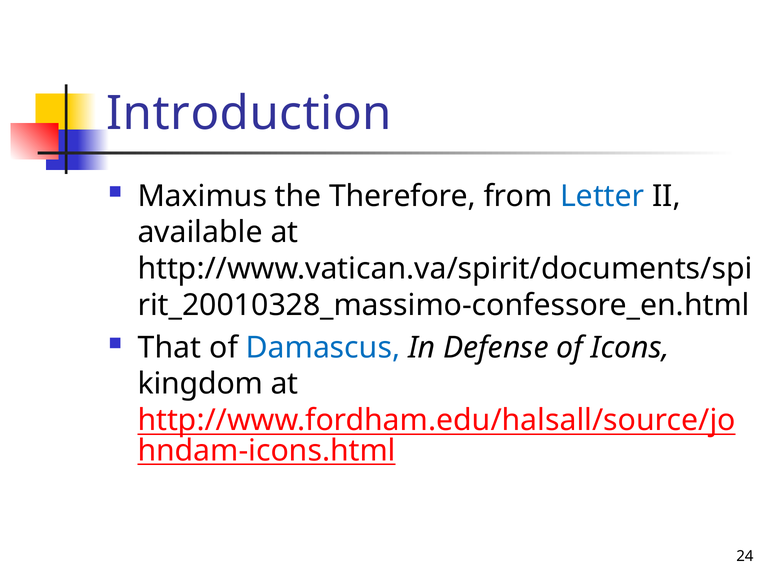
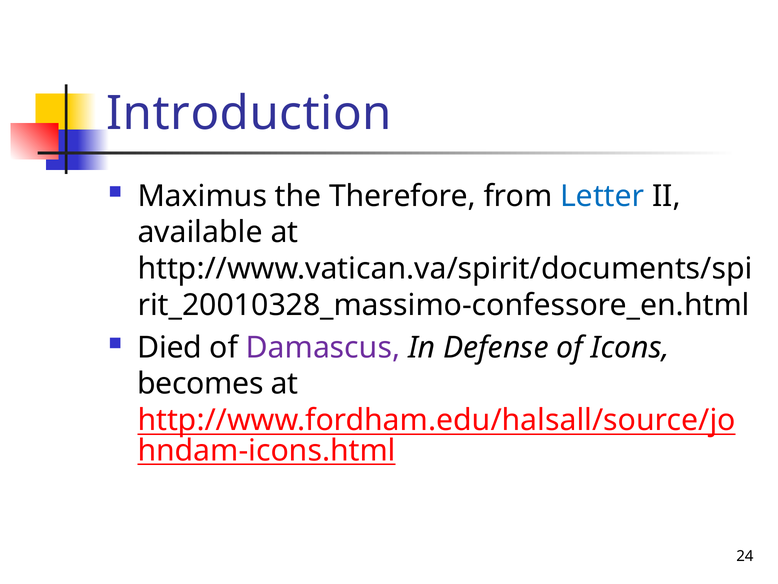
That: That -> Died
Damascus colour: blue -> purple
kingdom: kingdom -> becomes
